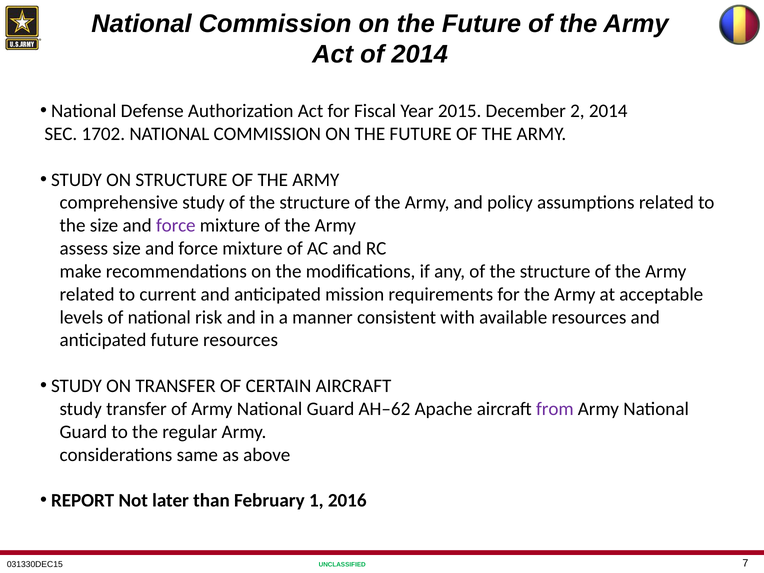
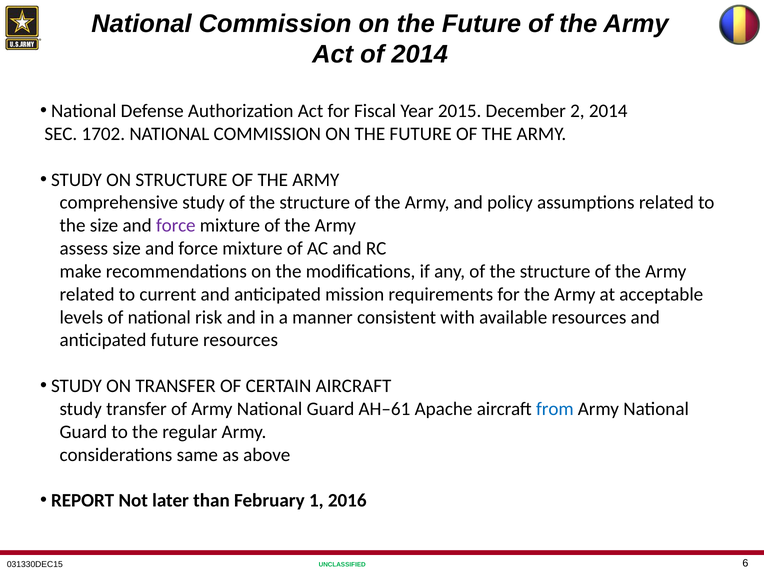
AH–62: AH–62 -> AH–61
from colour: purple -> blue
7: 7 -> 6
